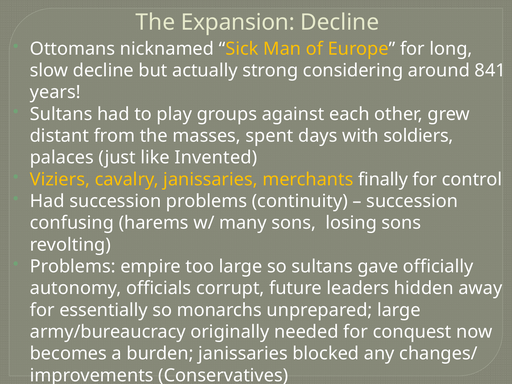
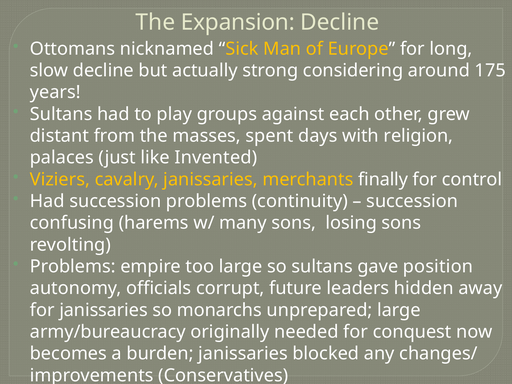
841: 841 -> 175
soldiers: soldiers -> religion
officially: officially -> position
for essentially: essentially -> janissaries
